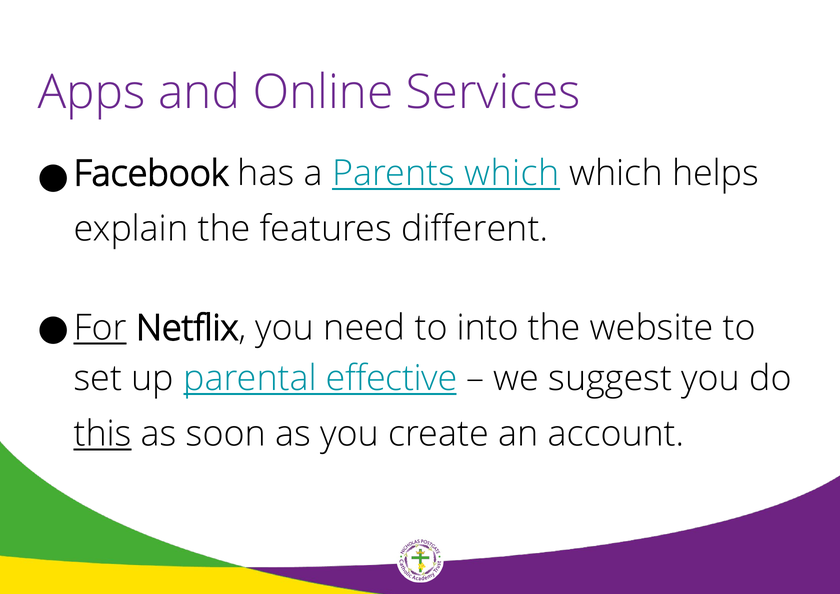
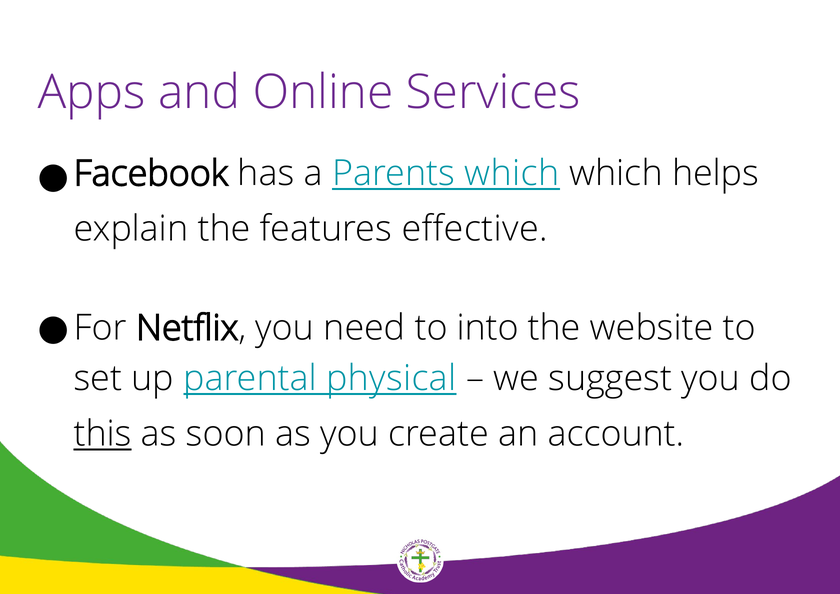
different: different -> effective
For underline: present -> none
effective: effective -> physical
